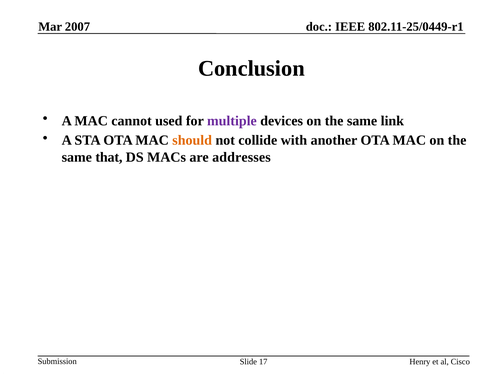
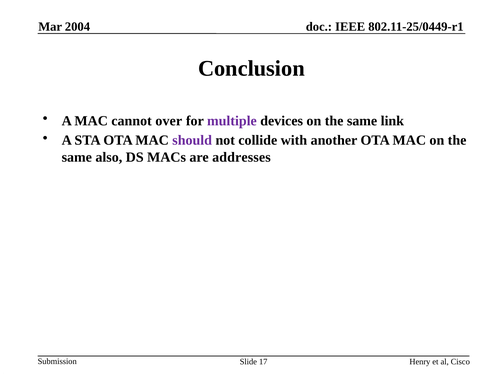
2007: 2007 -> 2004
used: used -> over
should colour: orange -> purple
that: that -> also
